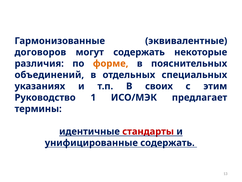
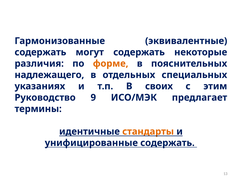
договоров at (40, 52): договоров -> содержать
объединений: объединений -> надлежащего
1: 1 -> 9
стандарты colour: red -> orange
